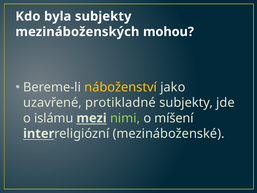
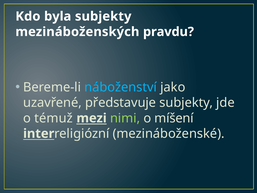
mohou: mohou -> pravdu
náboženství colour: yellow -> light blue
protikladné: protikladné -> představuje
islámu: islámu -> témuž
